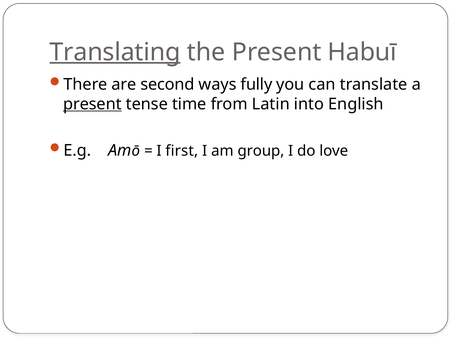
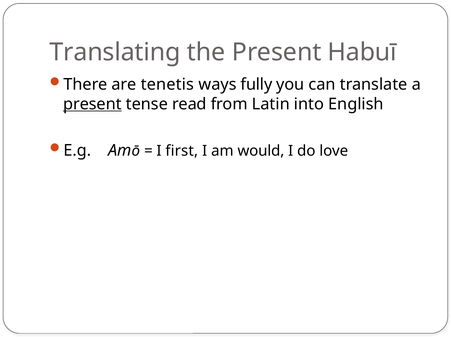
Translating underline: present -> none
second: second -> tenetis
time: time -> read
group: group -> would
